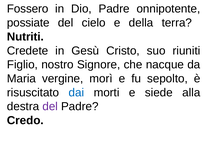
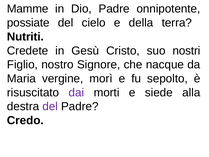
Fossero: Fossero -> Mamme
riuniti: riuniti -> nostri
dai colour: blue -> purple
